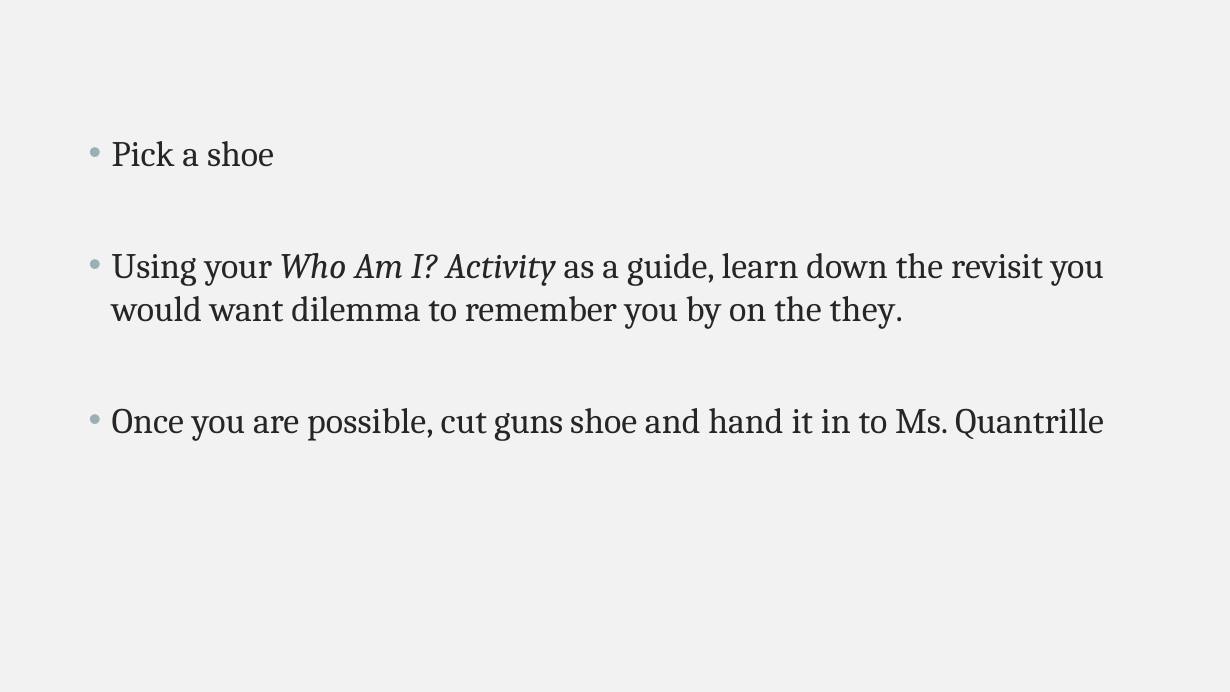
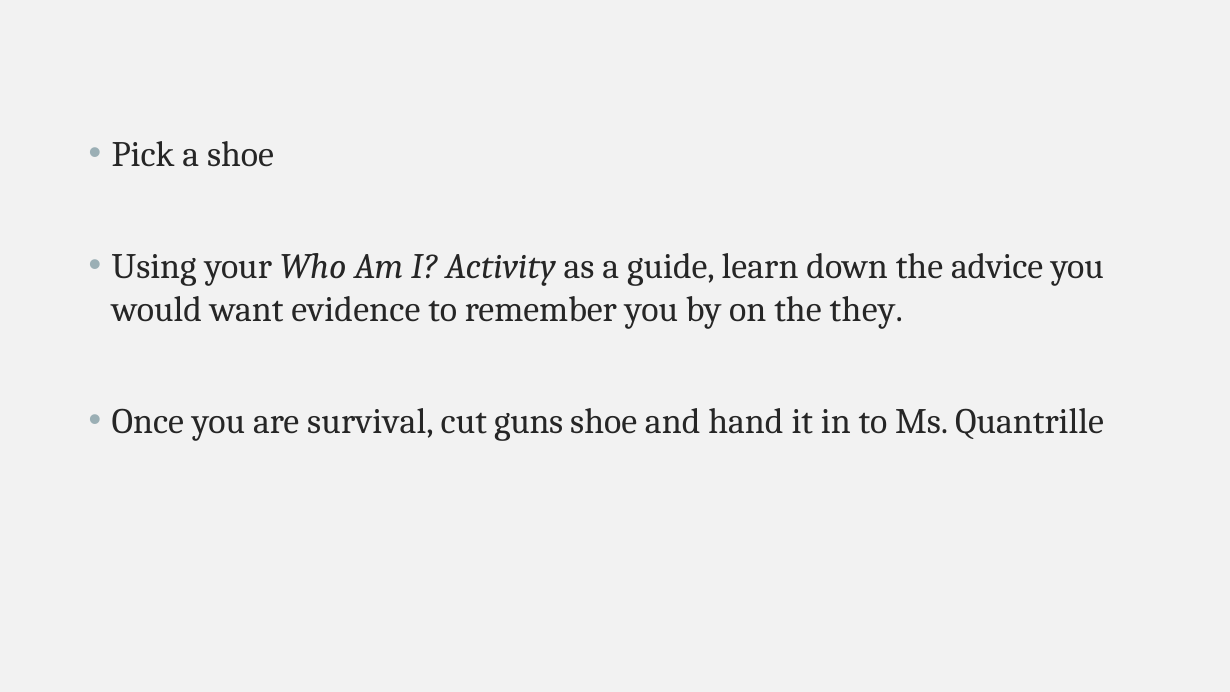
revisit: revisit -> advice
dilemma: dilemma -> evidence
possible: possible -> survival
